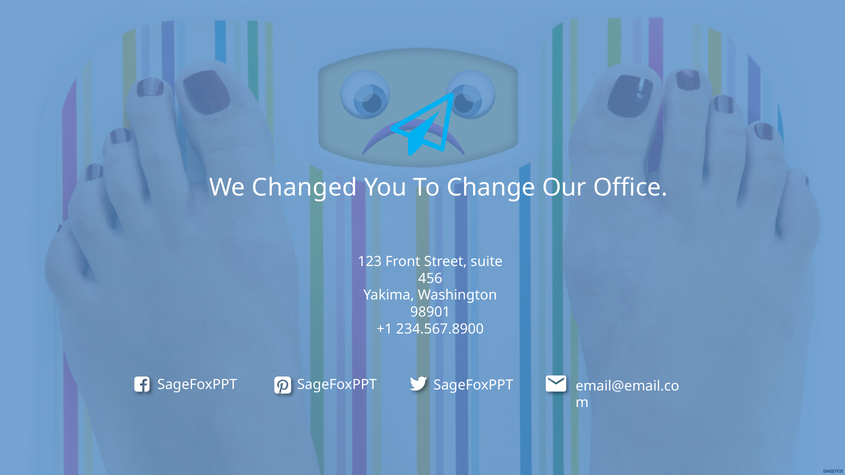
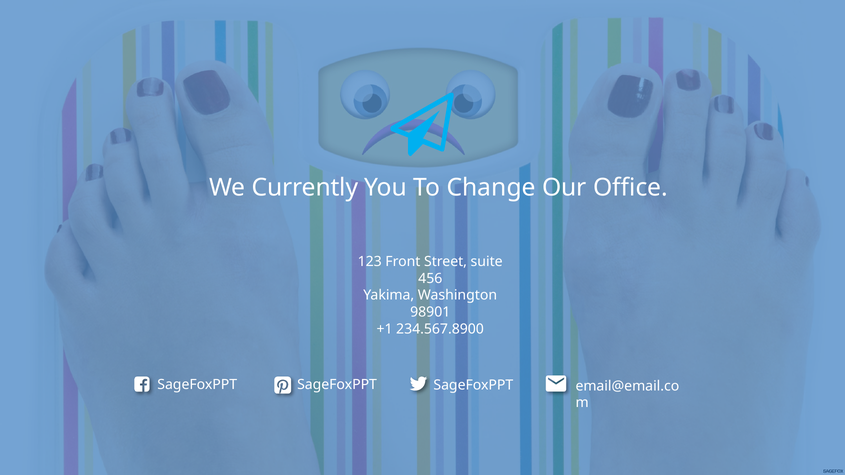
Changed: Changed -> Currently
